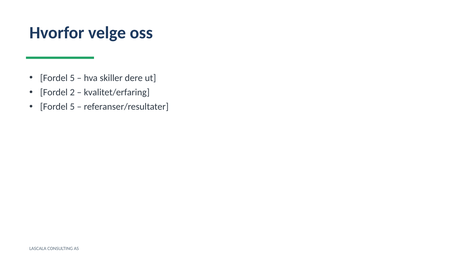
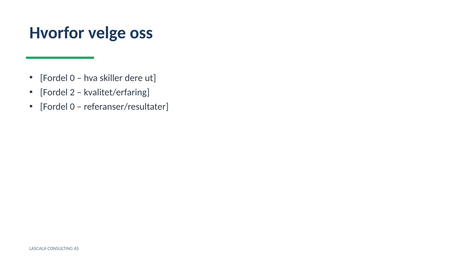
5 at (72, 78): 5 -> 0
5 at (72, 107): 5 -> 0
